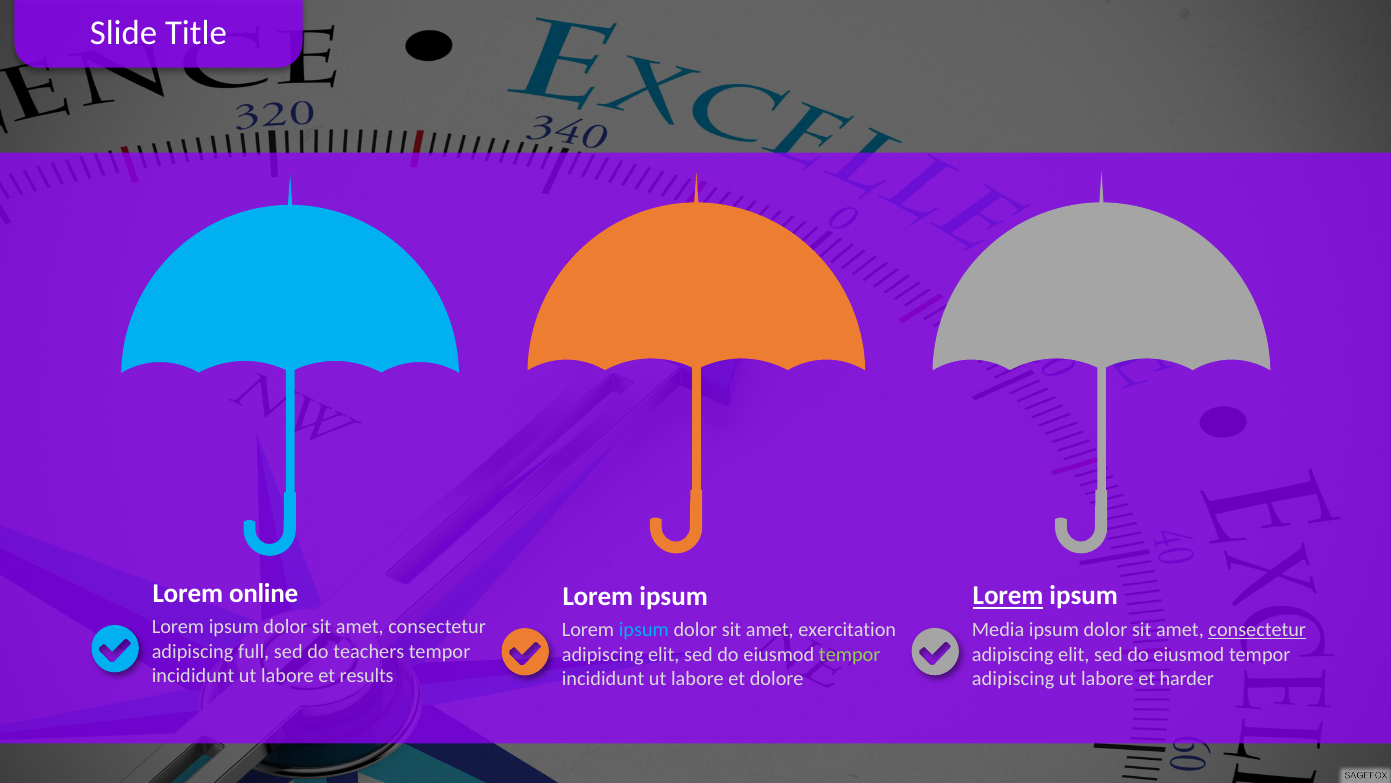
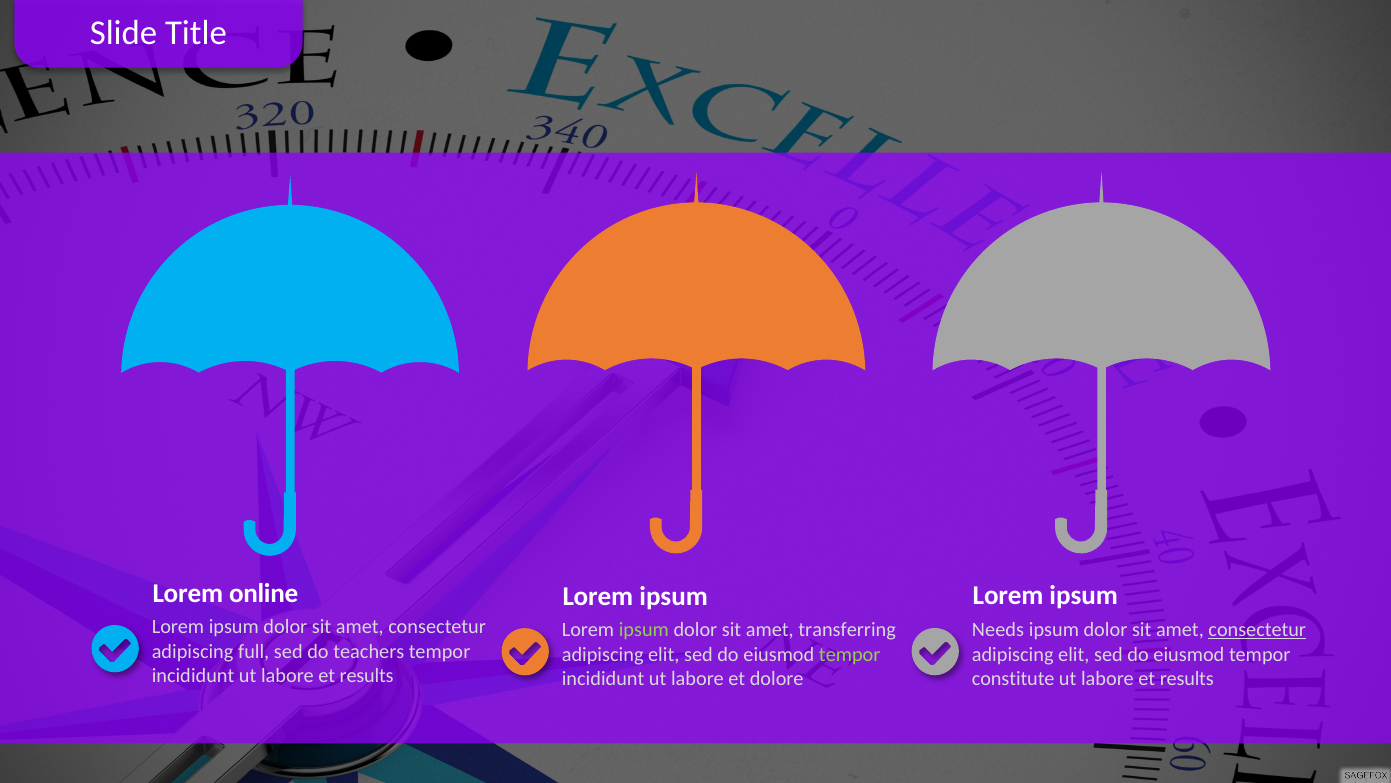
Lorem at (1008, 596) underline: present -> none
Media: Media -> Needs
ipsum at (644, 630) colour: light blue -> light green
exercitation: exercitation -> transferring
adipiscing at (1013, 678): adipiscing -> constitute
harder at (1187, 678): harder -> results
